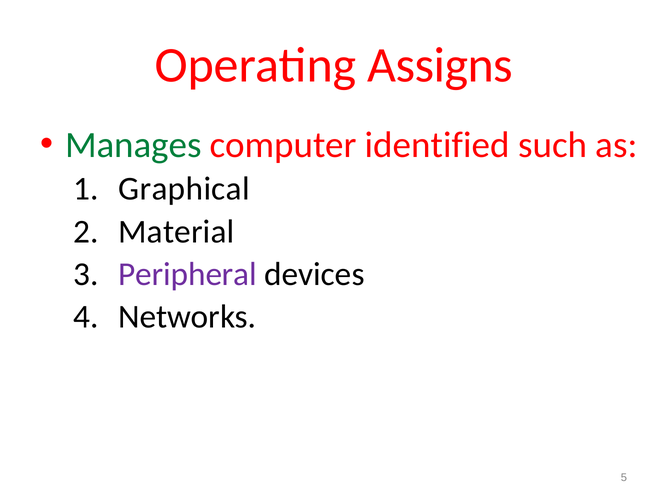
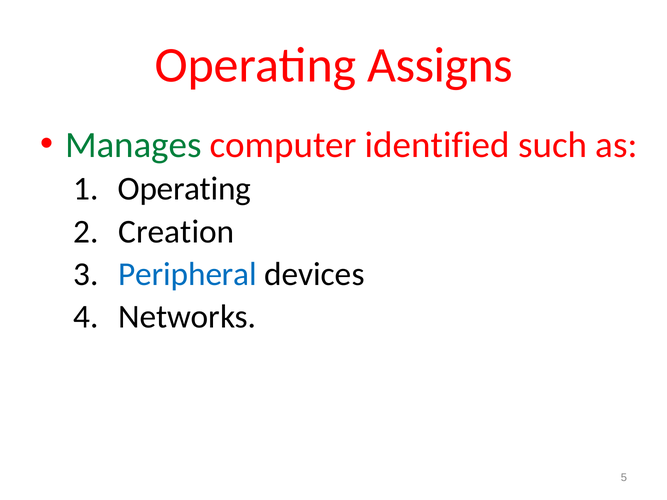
Graphical at (184, 189): Graphical -> Operating
Material: Material -> Creation
Peripheral colour: purple -> blue
